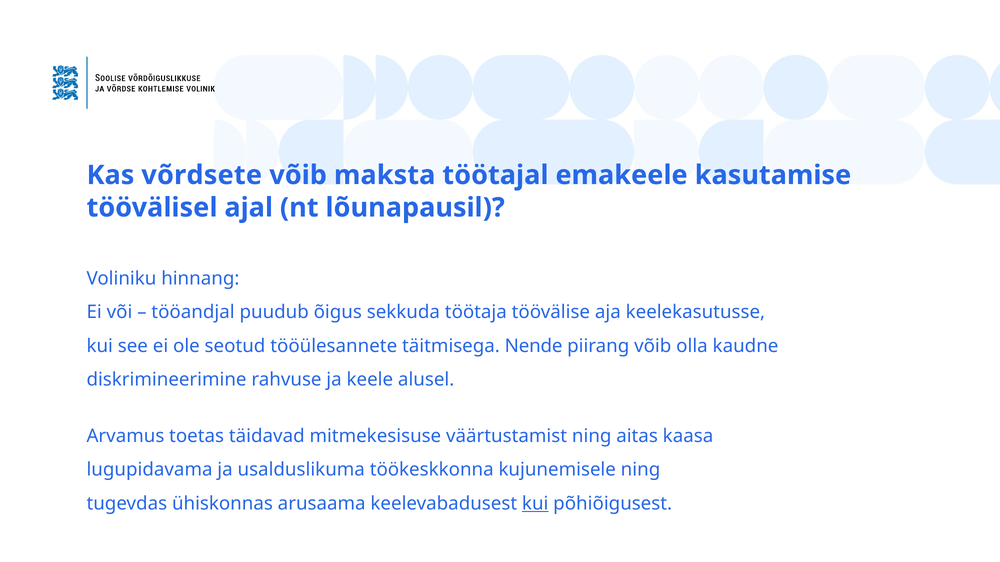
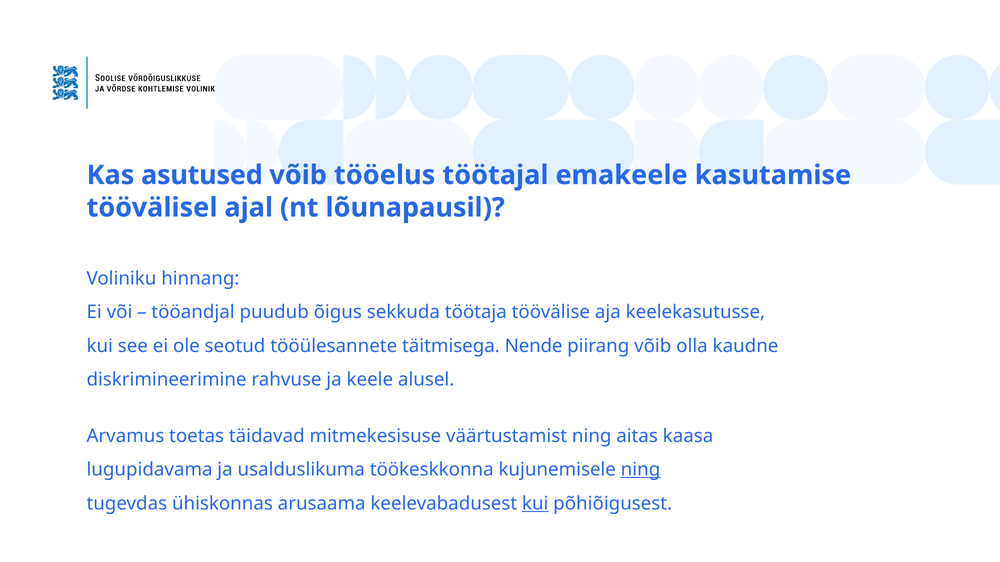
võrdsete: võrdsete -> asutused
maksta: maksta -> tööelus
ning at (641, 470) underline: none -> present
